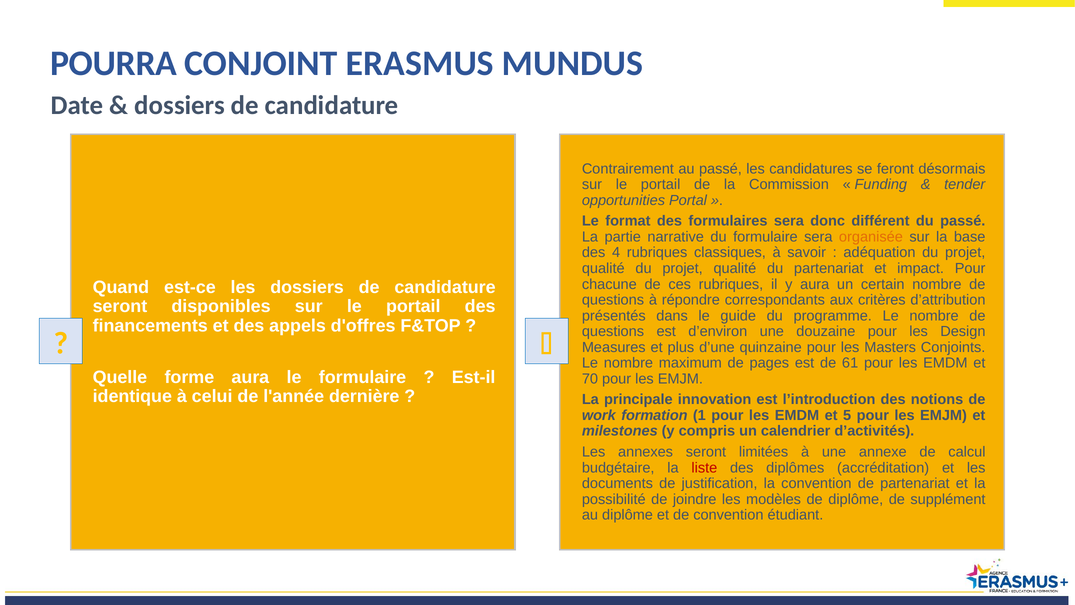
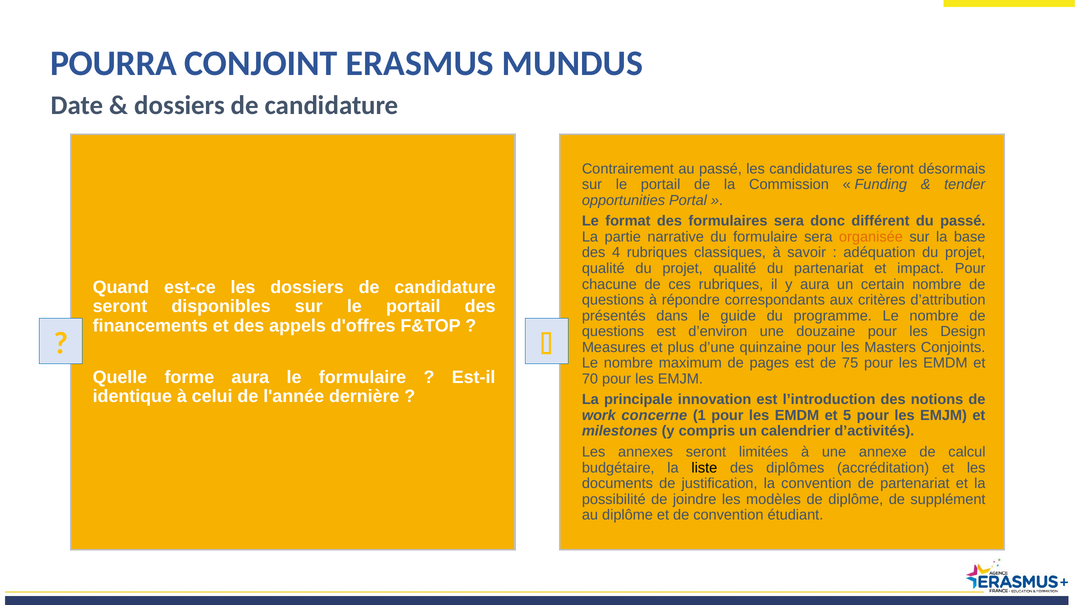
61: 61 -> 75
formation: formation -> concerne
liste colour: red -> black
